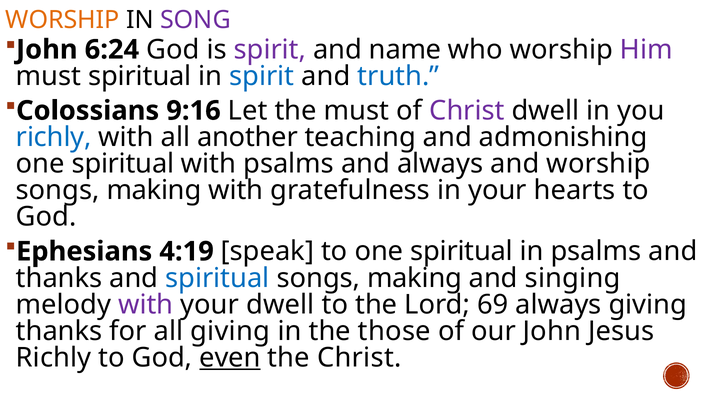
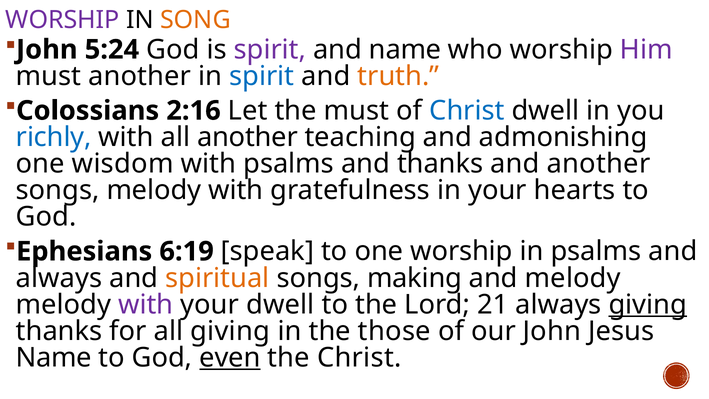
WORSHIP at (62, 20) colour: orange -> purple
SONG colour: purple -> orange
6:24: 6:24 -> 5:24
must spiritual: spiritual -> another
truth colour: blue -> orange
9:16: 9:16 -> 2:16
Christ at (467, 111) colour: purple -> blue
spiritual at (123, 164): spiritual -> wisdom
and always: always -> thanks
and worship: worship -> another
making at (154, 190): making -> melody
4:19: 4:19 -> 6:19
to one spiritual: spiritual -> worship
thanks at (59, 278): thanks -> always
spiritual at (217, 278) colour: blue -> orange
and singing: singing -> melody
69: 69 -> 21
giving at (648, 304) underline: none -> present
Richly at (54, 357): Richly -> Name
